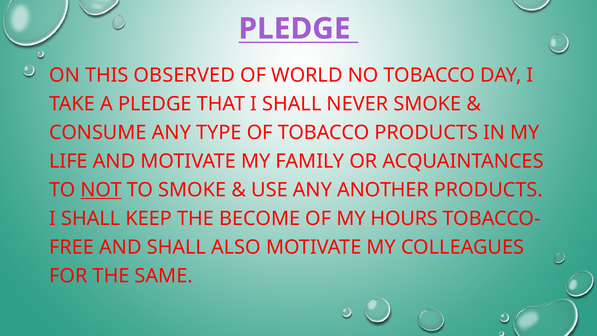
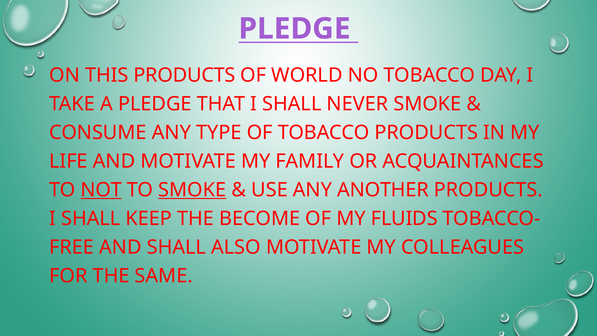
THIS OBSERVED: OBSERVED -> PRODUCTS
SMOKE at (192, 190) underline: none -> present
HOURS: HOURS -> FLUIDS
